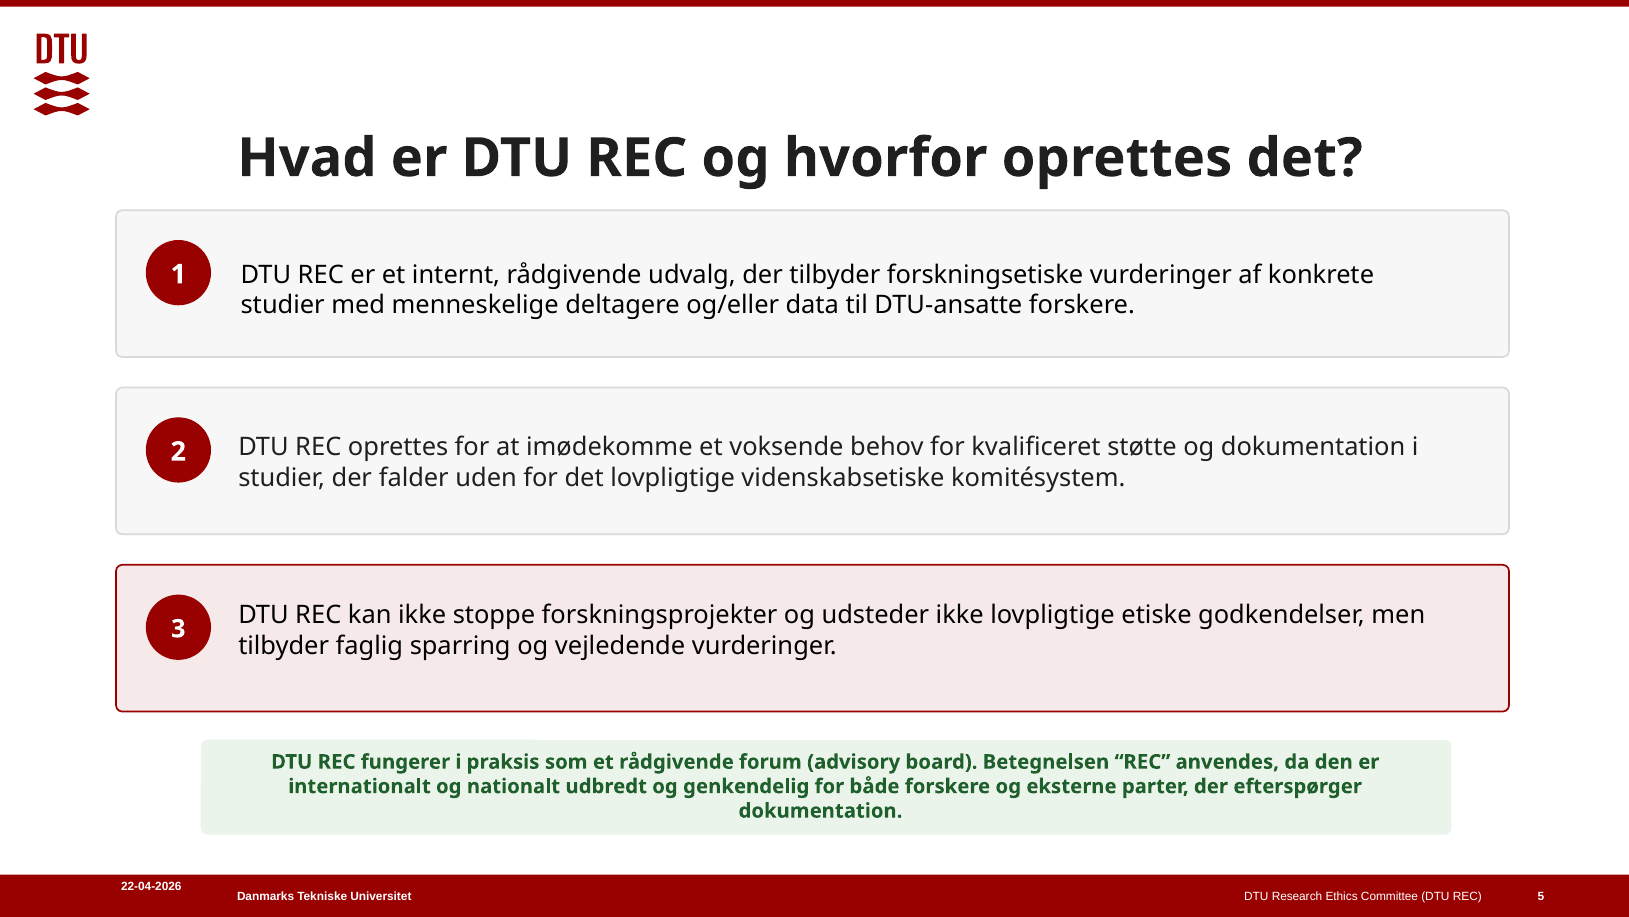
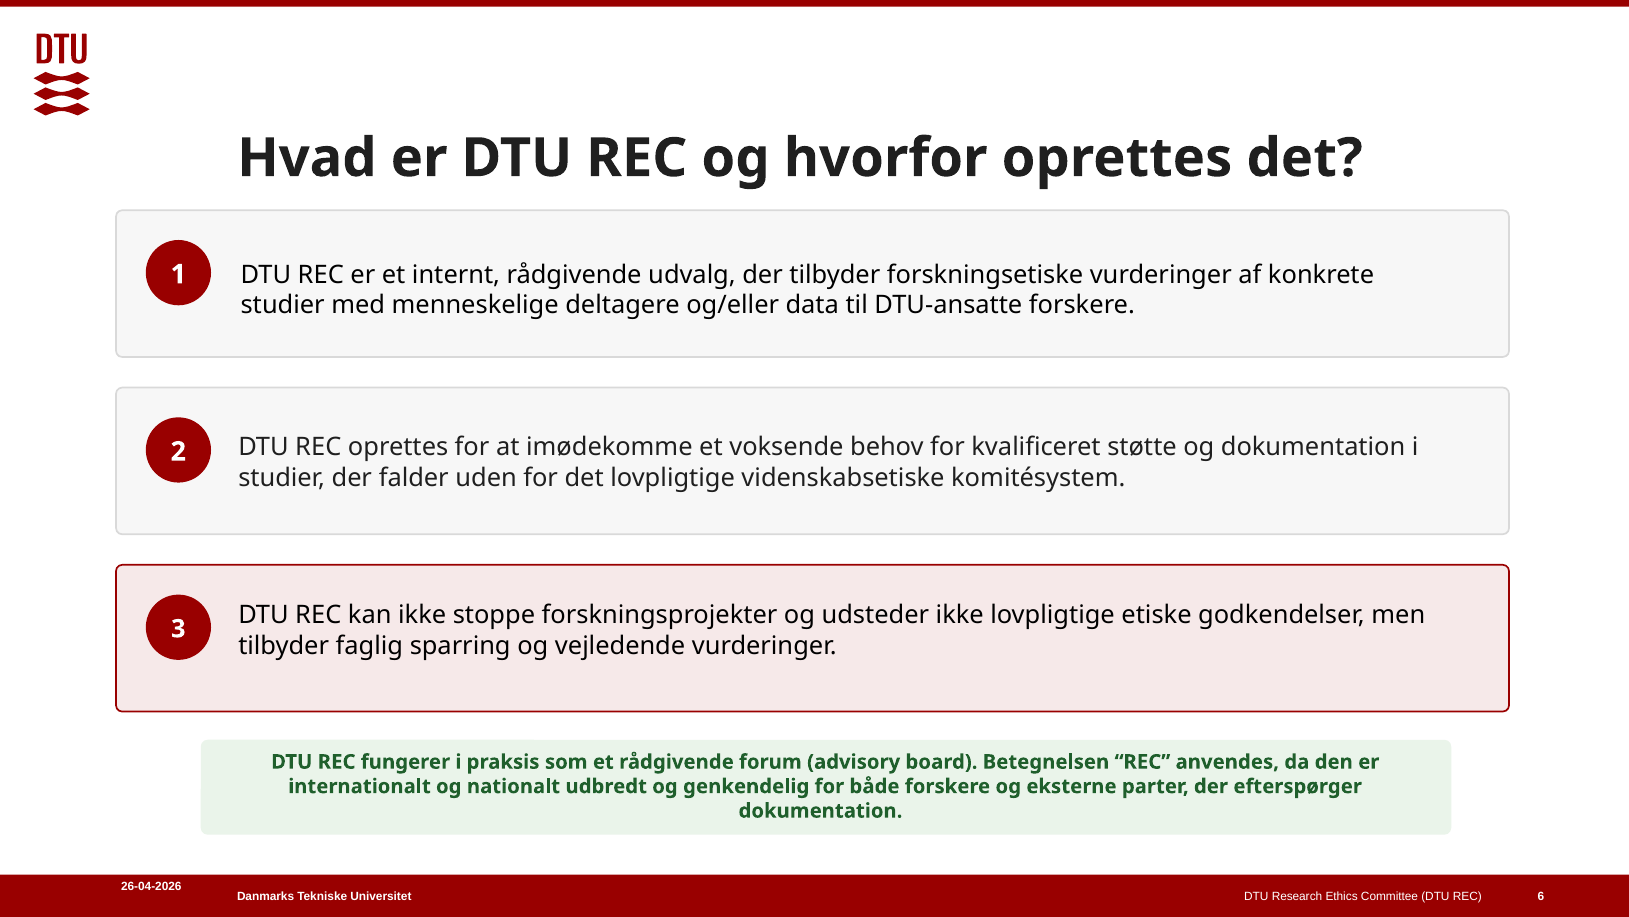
22-04-2026: 22-04-2026 -> 26-04-2026
5: 5 -> 6
